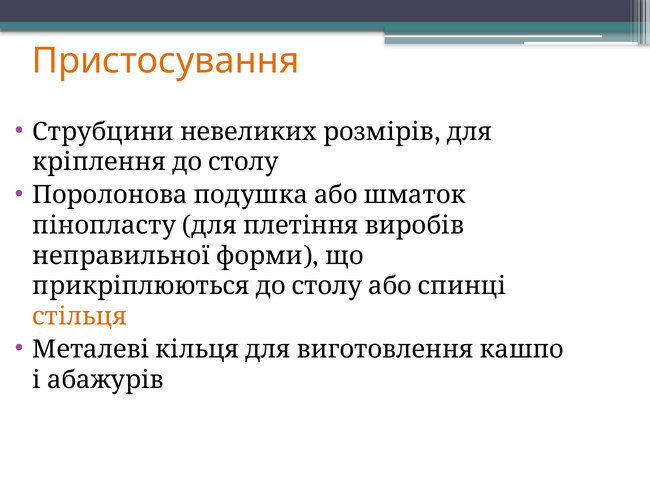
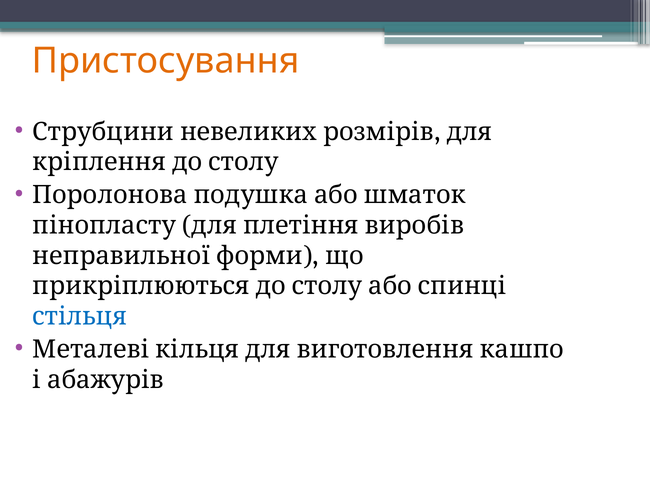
стільця colour: orange -> blue
